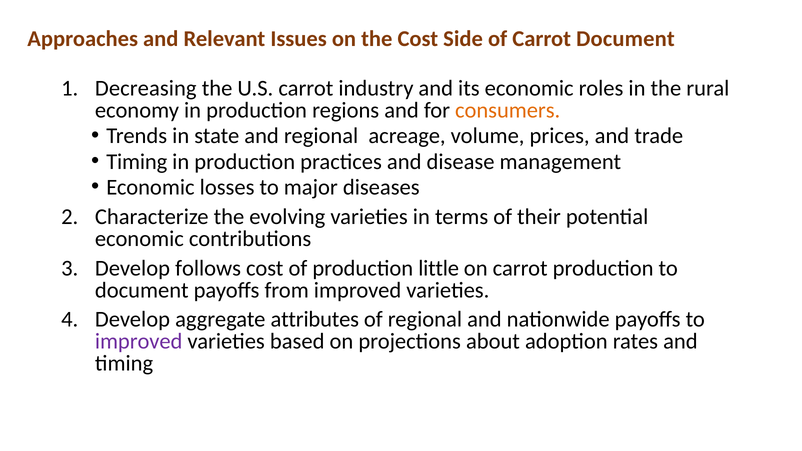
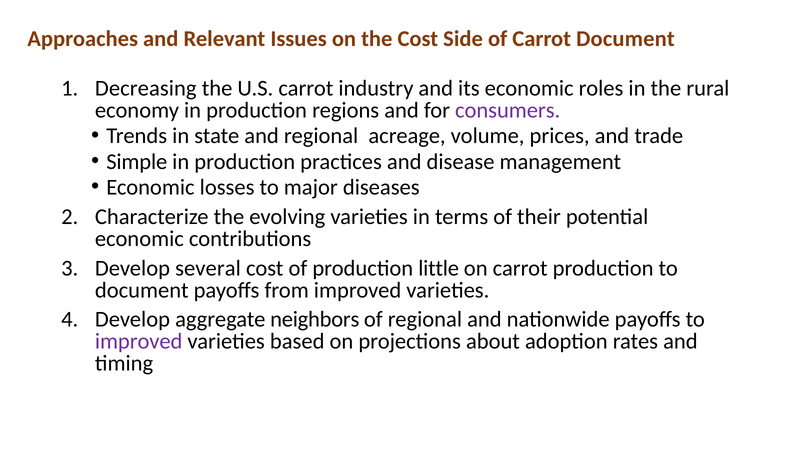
consumers colour: orange -> purple
Timing at (137, 162): Timing -> Simple
follows: follows -> several
attributes: attributes -> neighbors
